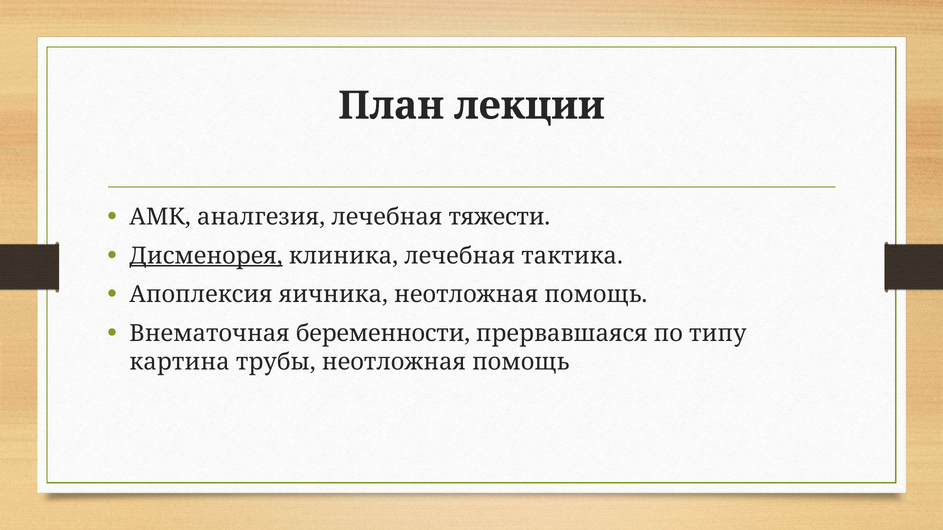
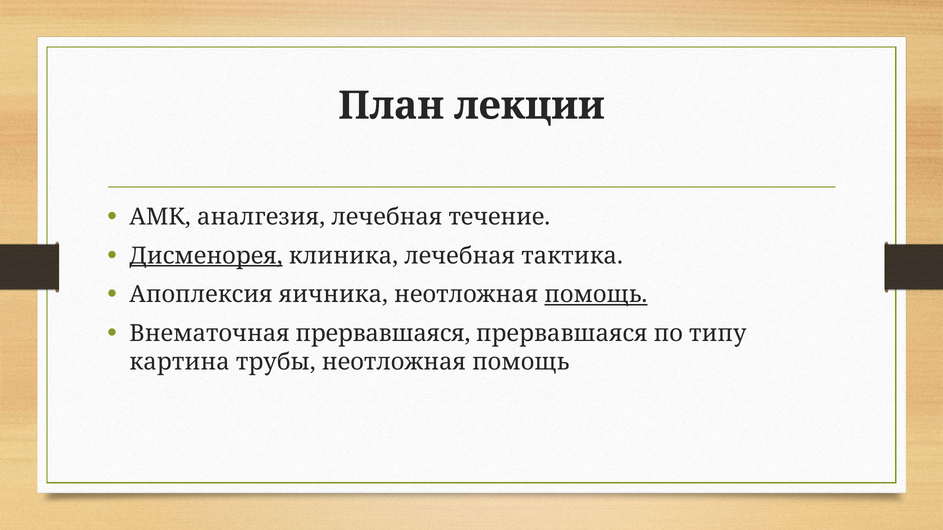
тяжести: тяжести -> течение
помощь at (596, 295) underline: none -> present
Внематочная беременности: беременности -> прервавшаяся
